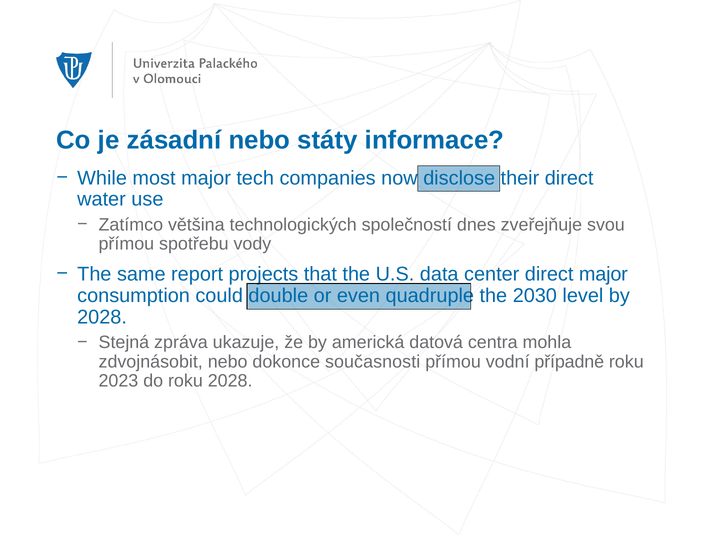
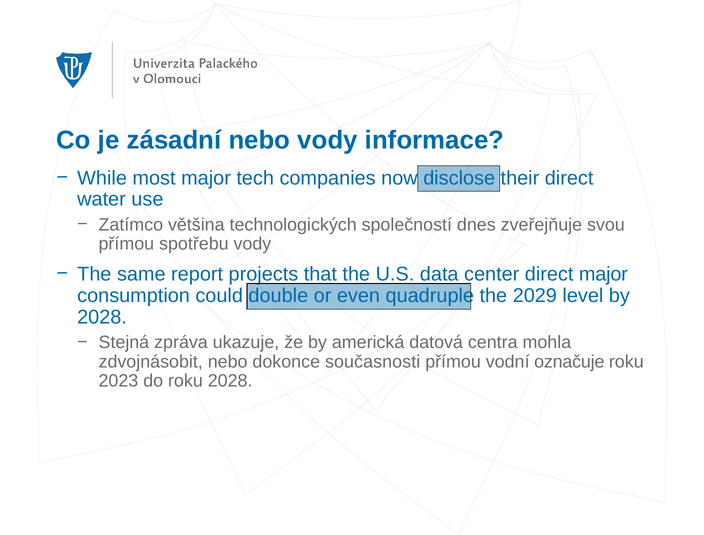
nebo státy: státy -> vody
2030: 2030 -> 2029
případně: případně -> označuje
